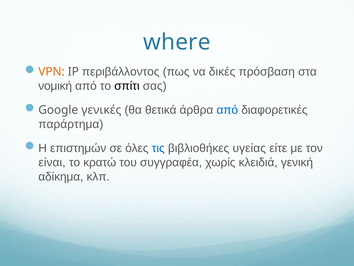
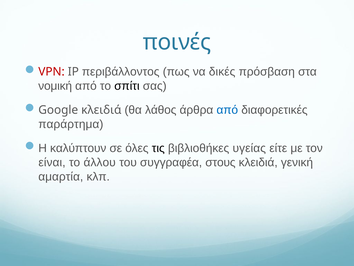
where: where -> ποινές
VPN colour: orange -> red
Google γενικές: γενικές -> κλειδιά
θετικά: θετικά -> λάθος
επιστημών: επιστημών -> καλύπτουν
τις colour: blue -> black
κρατώ: κρατώ -> άλλου
χωρίς: χωρίς -> στους
αδίκημα: αδίκημα -> αμαρτία
